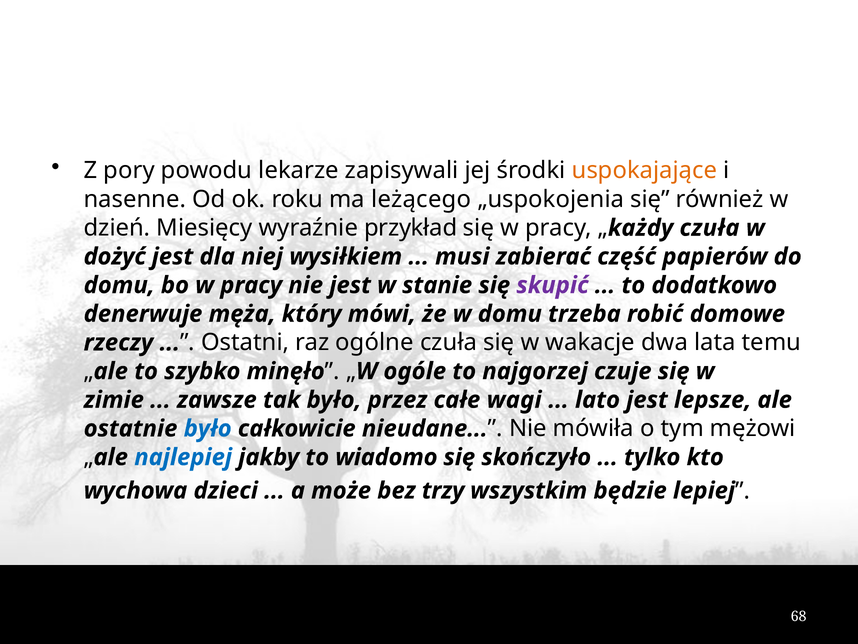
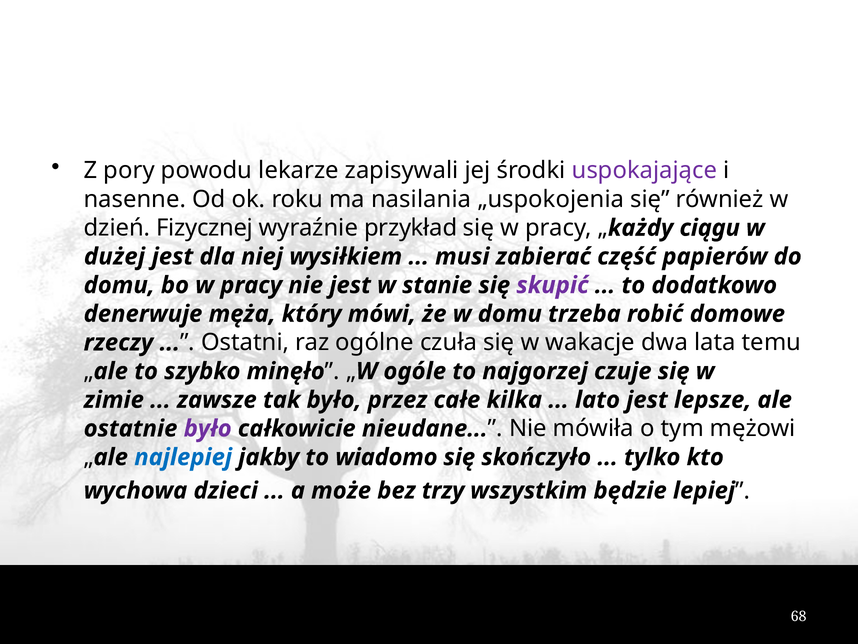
uspokajające colour: orange -> purple
leżącego: leżącego -> nasilania
Miesięcy: Miesięcy -> Fizycznej
czuła at (709, 228): czuła -> ciągu
dożyć: dożyć -> dużej
wagi: wagi -> kilka
było at (208, 428) colour: blue -> purple
